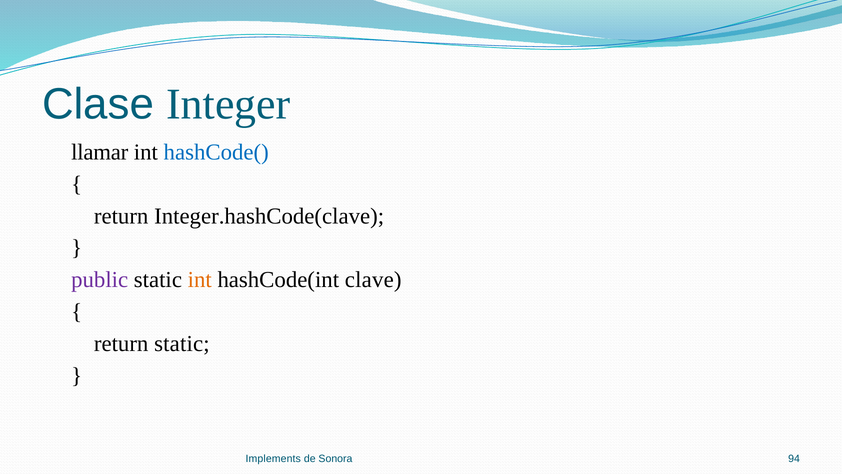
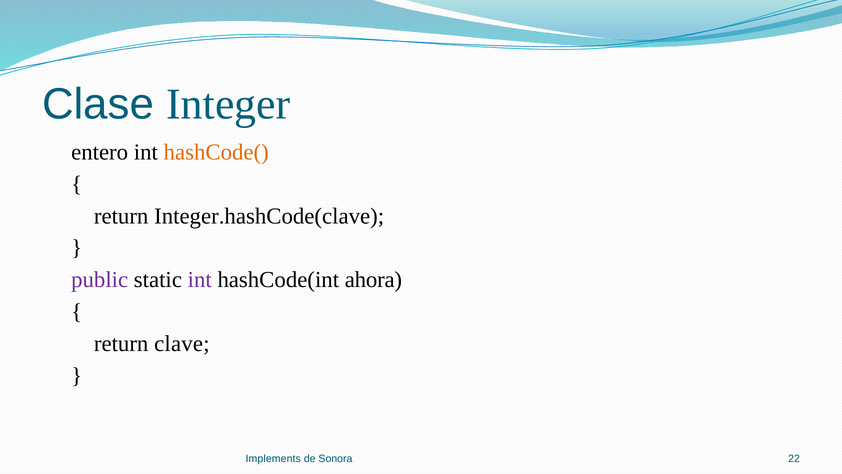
llamar: llamar -> entero
hashCode( colour: blue -> orange
int at (200, 280) colour: orange -> purple
clave: clave -> ahora
return static: static -> clave
94: 94 -> 22
